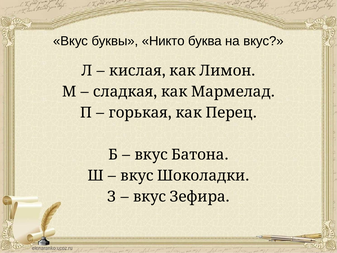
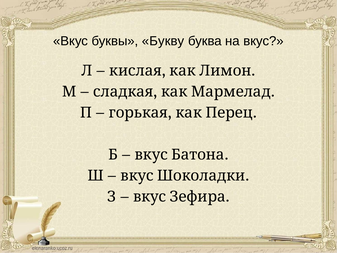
Никто: Никто -> Букву
